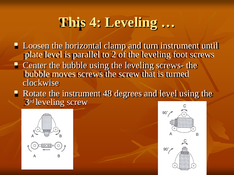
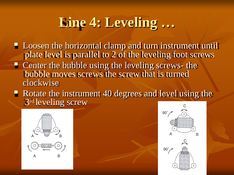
This: This -> Line
48: 48 -> 40
